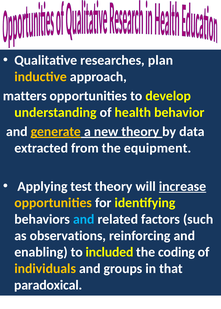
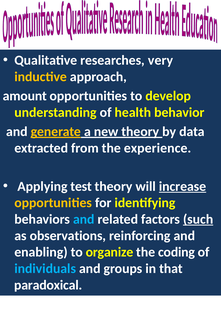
plan: plan -> very
matters: matters -> amount
equipment: equipment -> experience
such underline: none -> present
included: included -> organize
individuals colour: yellow -> light blue
